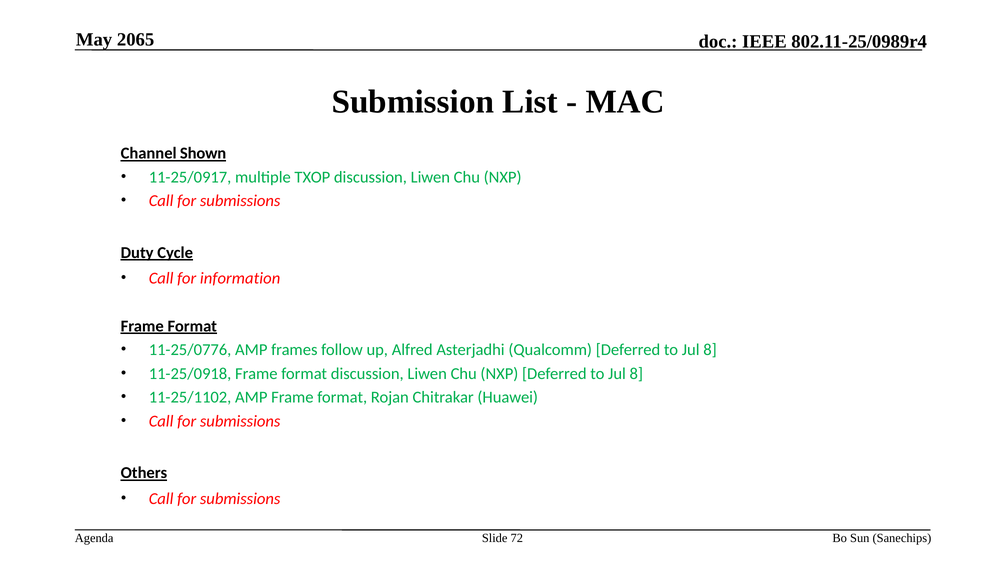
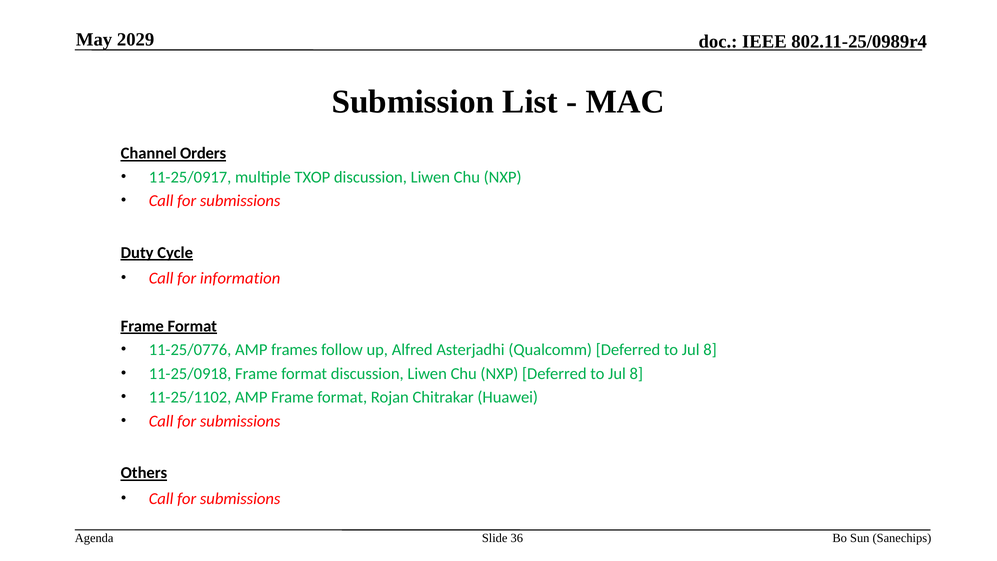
2065: 2065 -> 2029
Shown: Shown -> Orders
72: 72 -> 36
